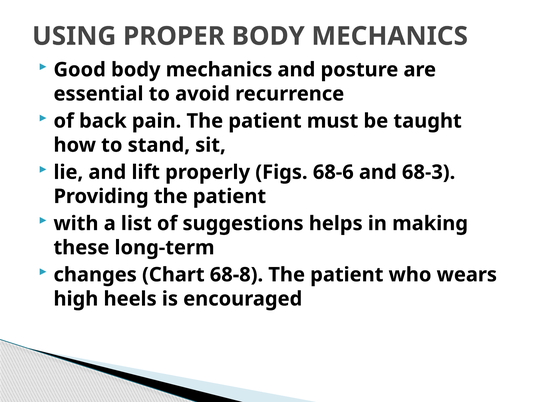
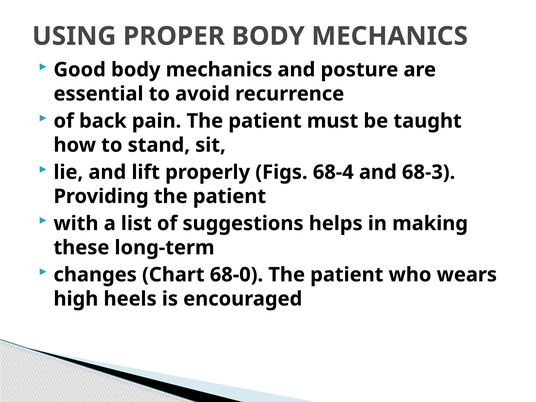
68-6: 68-6 -> 68-4
68-8: 68-8 -> 68-0
